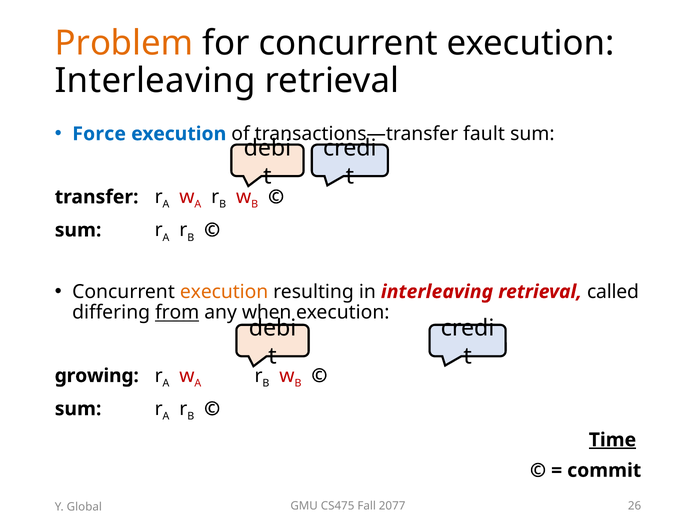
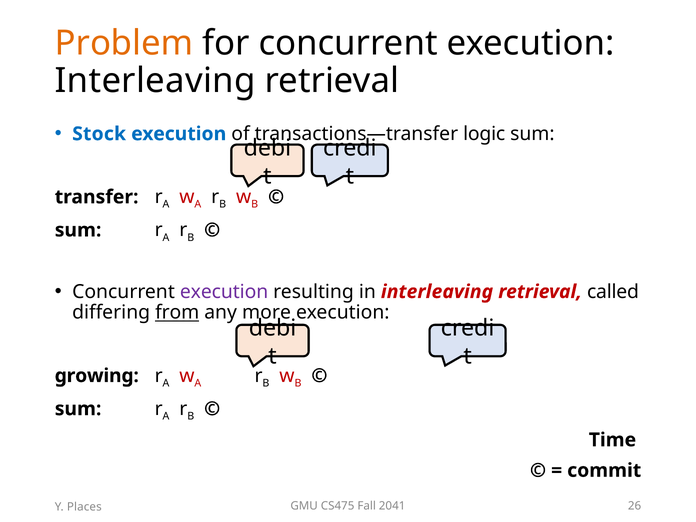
Force: Force -> Stock
fault: fault -> logic
execution at (224, 292) colour: orange -> purple
when: when -> more
Time underline: present -> none
2077: 2077 -> 2041
Global: Global -> Places
